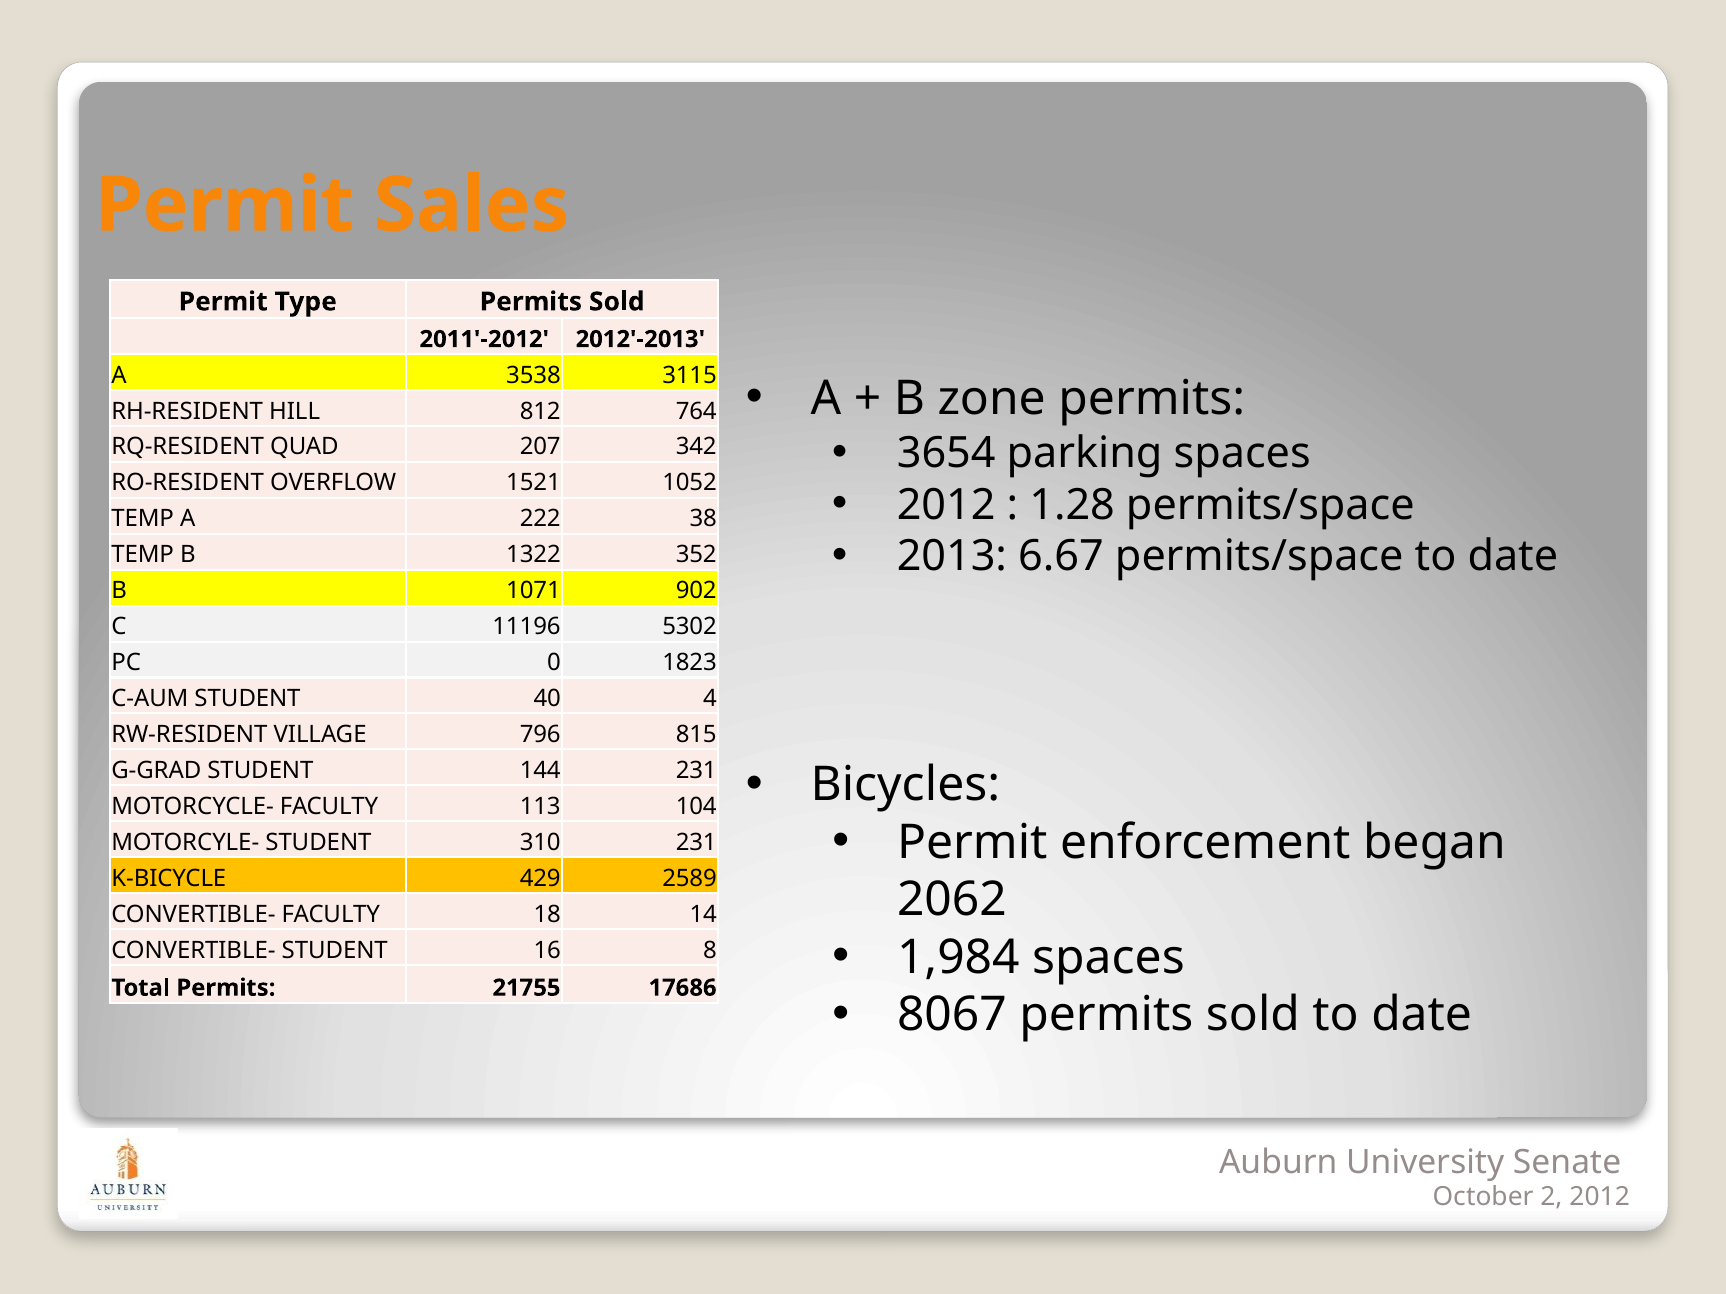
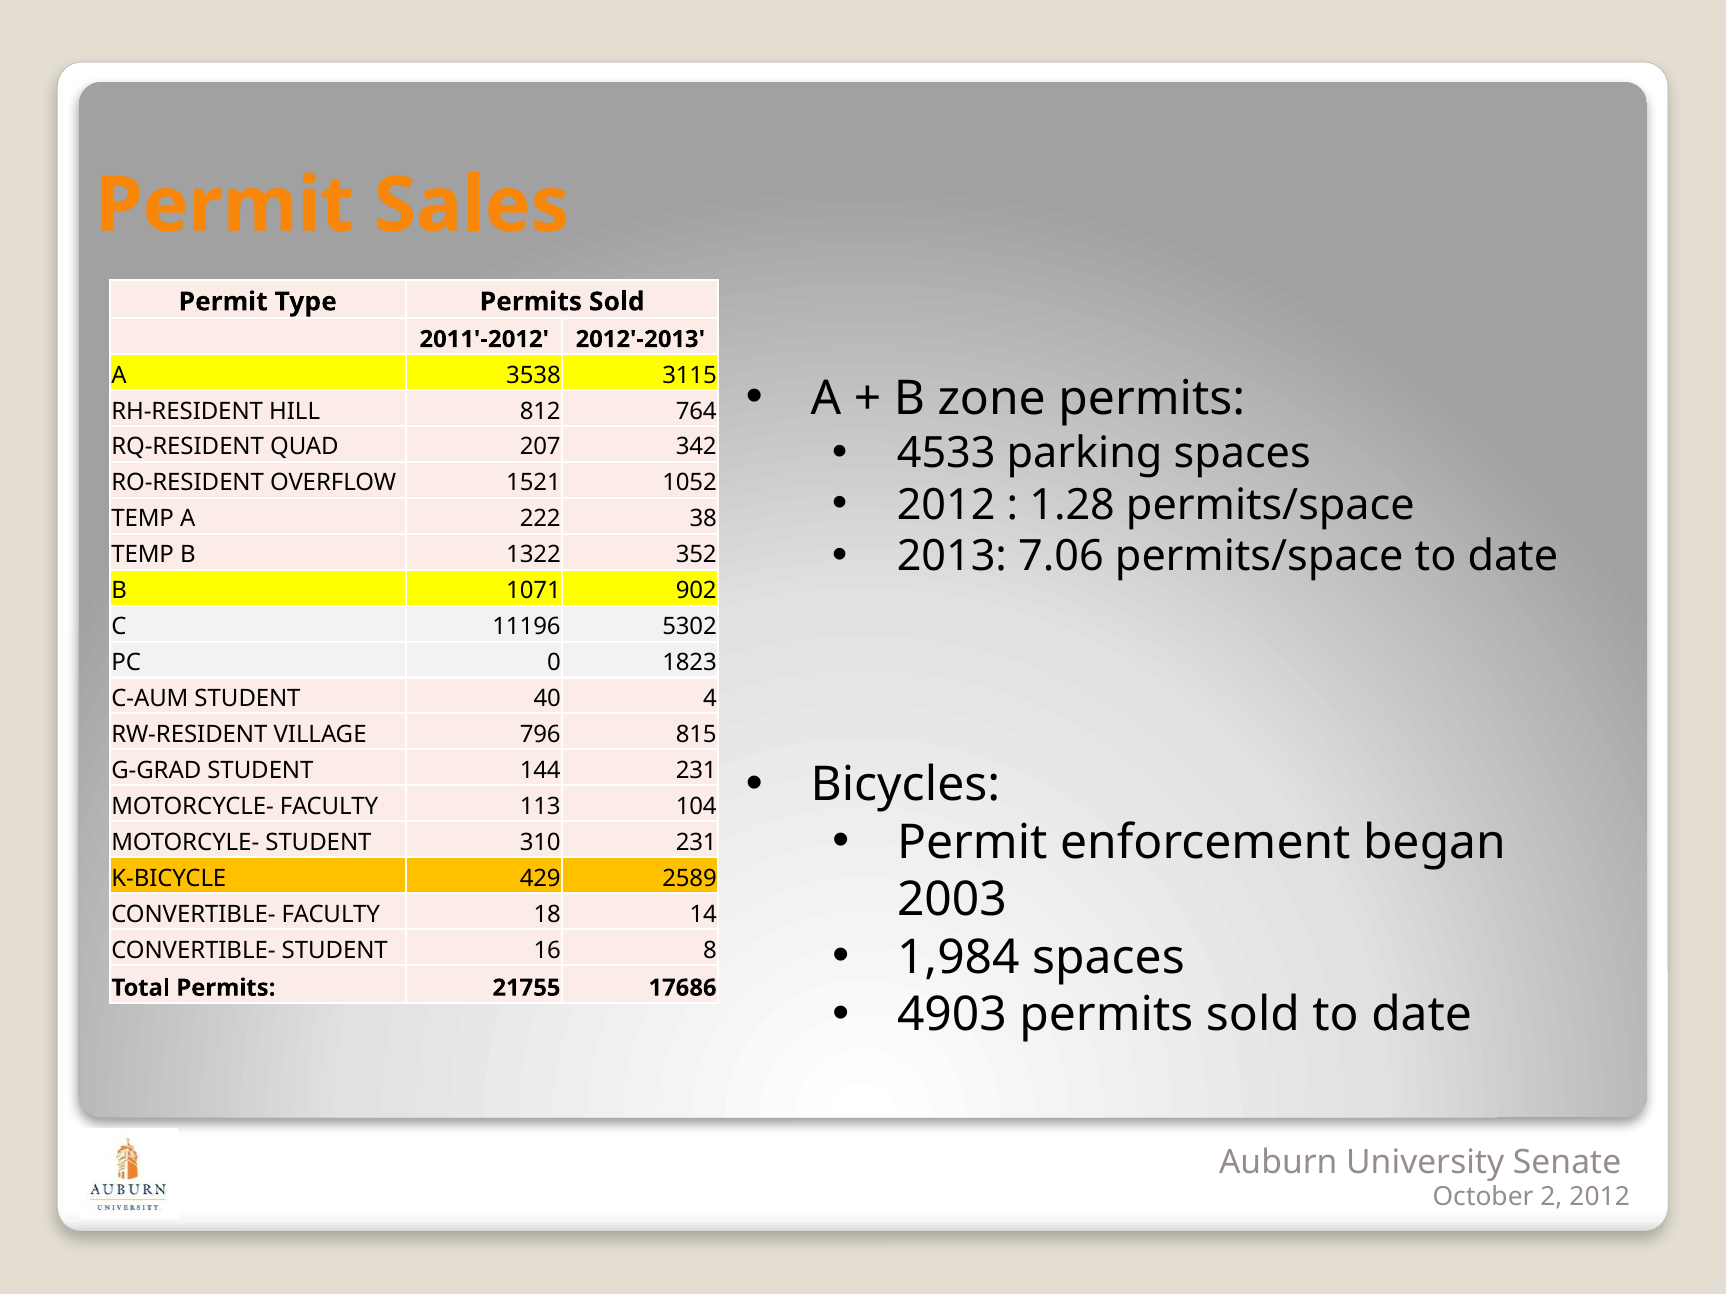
3654: 3654 -> 4533
6.67: 6.67 -> 7.06
2062: 2062 -> 2003
8067: 8067 -> 4903
